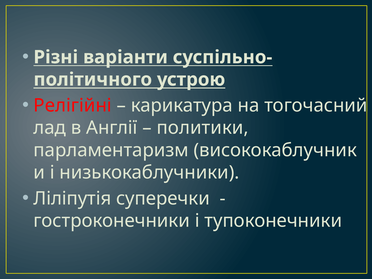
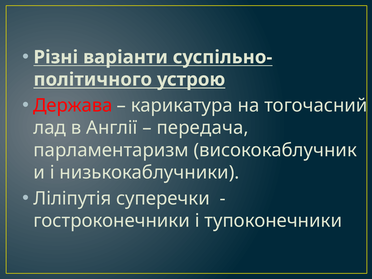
Релігійні: Релігійні -> Держава
политики: политики -> передача
